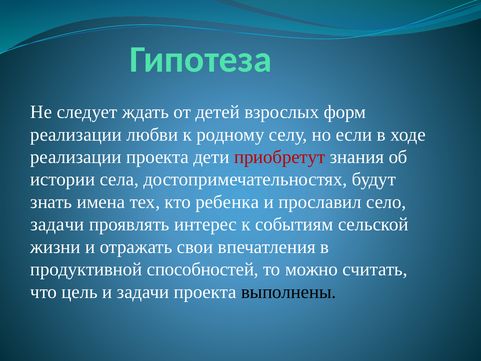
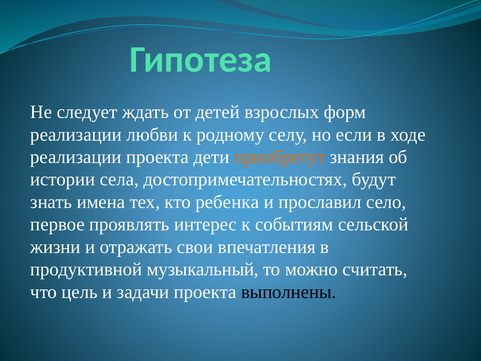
приобретут colour: red -> orange
задачи at (57, 224): задачи -> первое
способностей: способностей -> музыкальный
